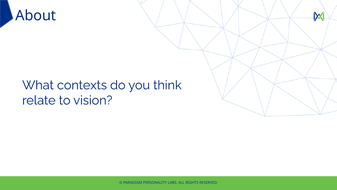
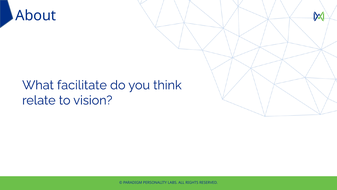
contexts: contexts -> facilitate
